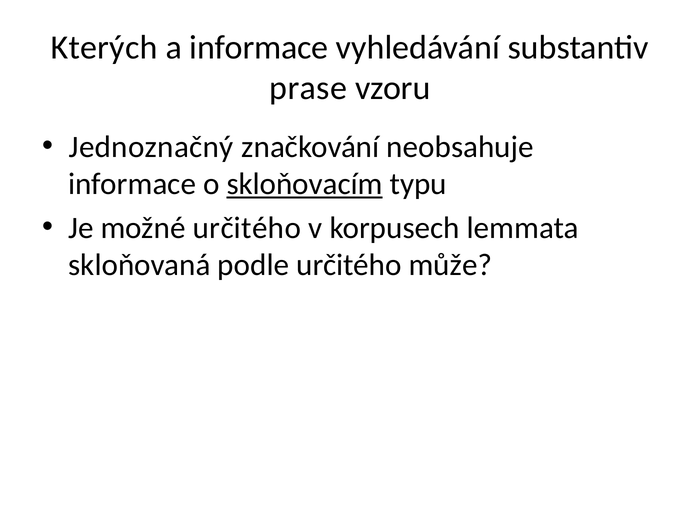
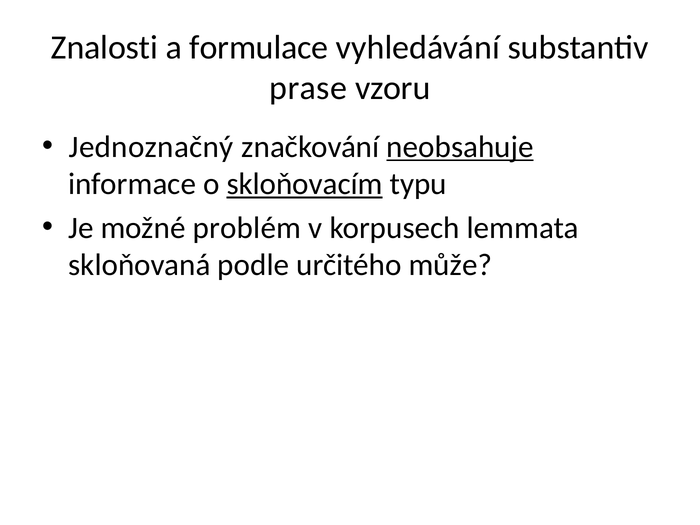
Kterých: Kterých -> Znalosti
a informace: informace -> formulace
neobsahuje underline: none -> present
možné určitého: určitého -> problém
